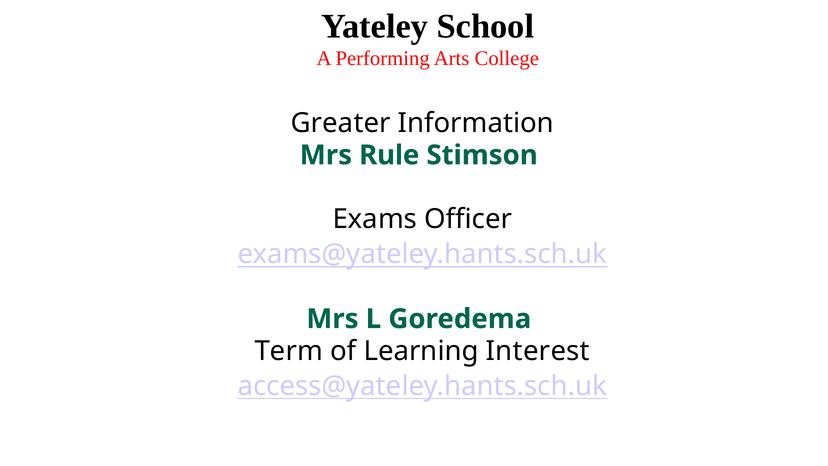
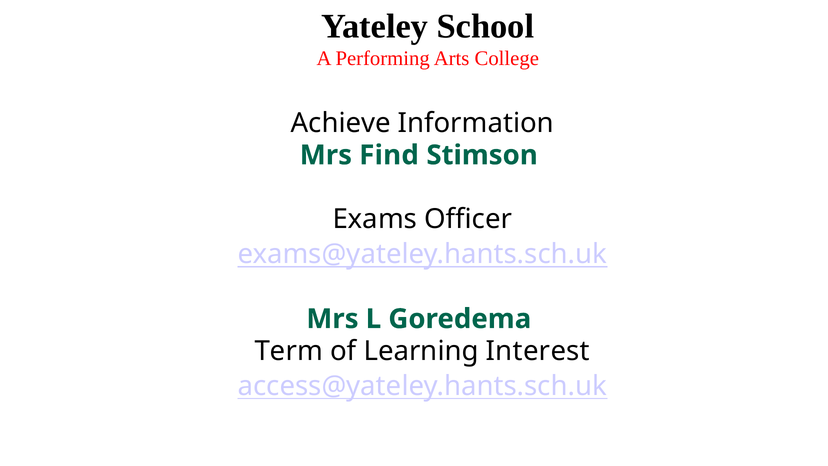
Greater: Greater -> Achieve
Rule: Rule -> Find
